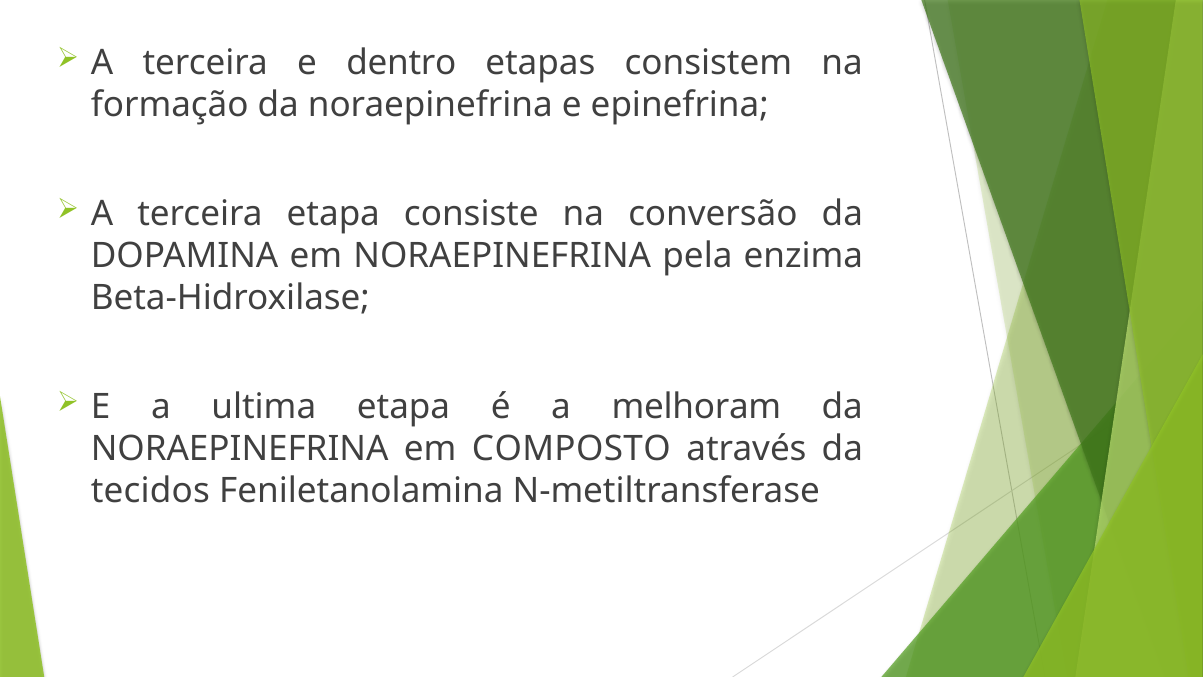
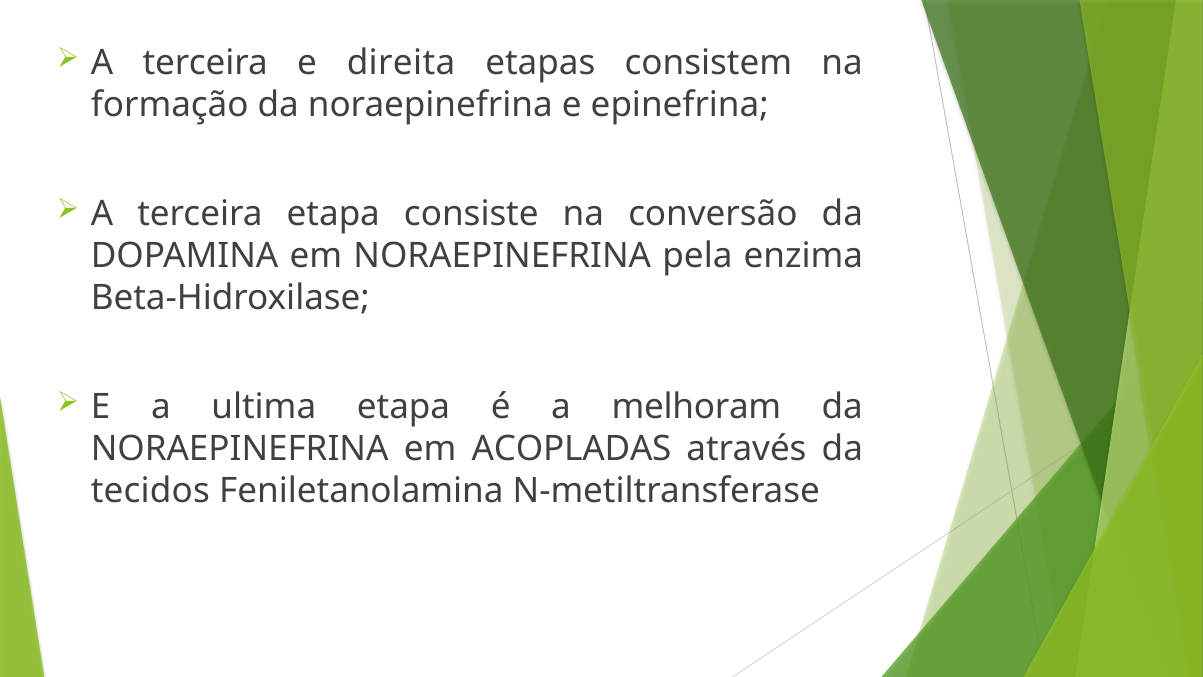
dentro: dentro -> direita
COMPOSTO: COMPOSTO -> ACOPLADAS
